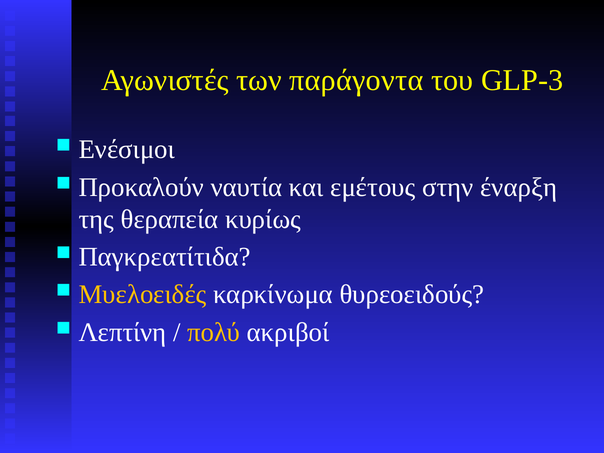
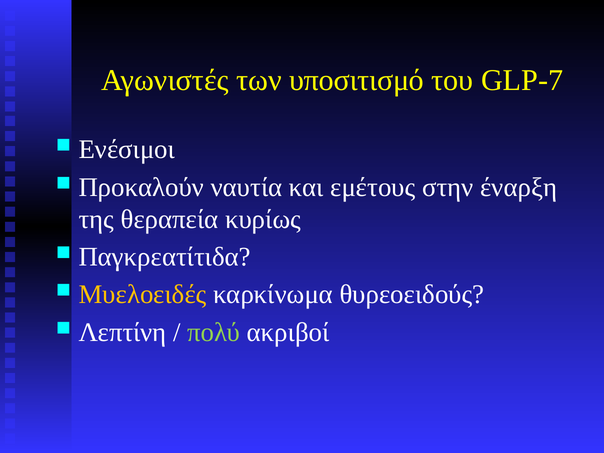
παράγοντα: παράγοντα -> υποσιτισμό
GLP-3: GLP-3 -> GLP-7
πολύ colour: yellow -> light green
